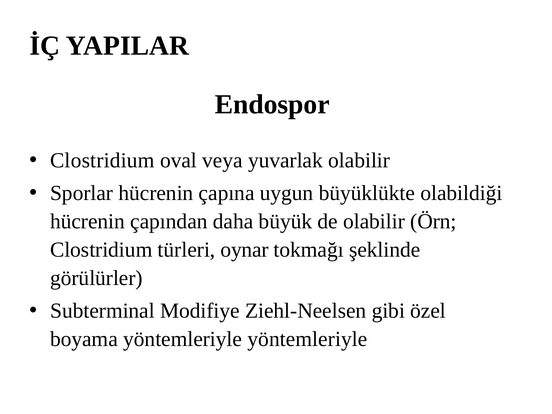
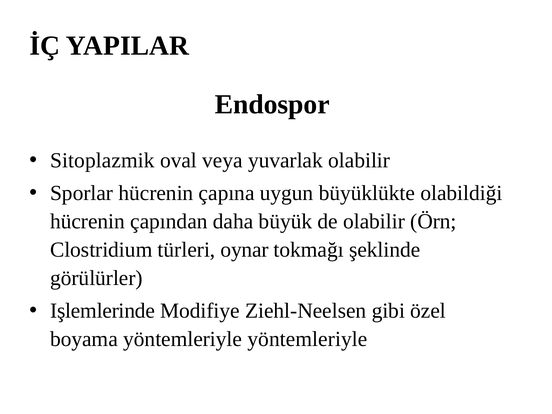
Clostridium at (102, 161): Clostridium -> Sitoplazmik
Subterminal: Subterminal -> Işlemlerinde
